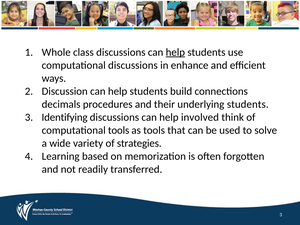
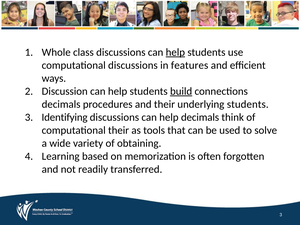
enhance: enhance -> features
build underline: none -> present
help involved: involved -> decimals
computational tools: tools -> their
strategies: strategies -> obtaining
